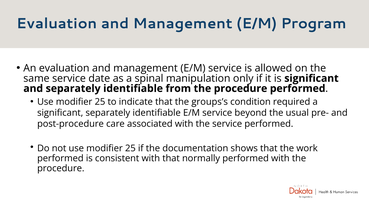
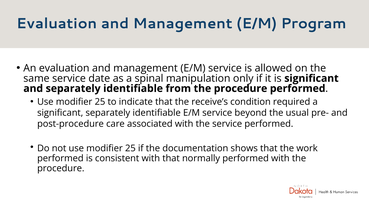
groups’s: groups’s -> receive’s
